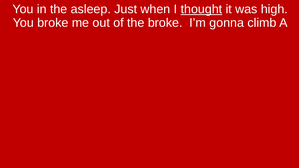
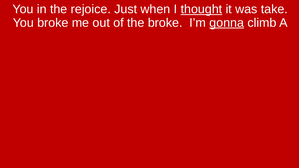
asleep: asleep -> rejoice
high: high -> take
gonna underline: none -> present
